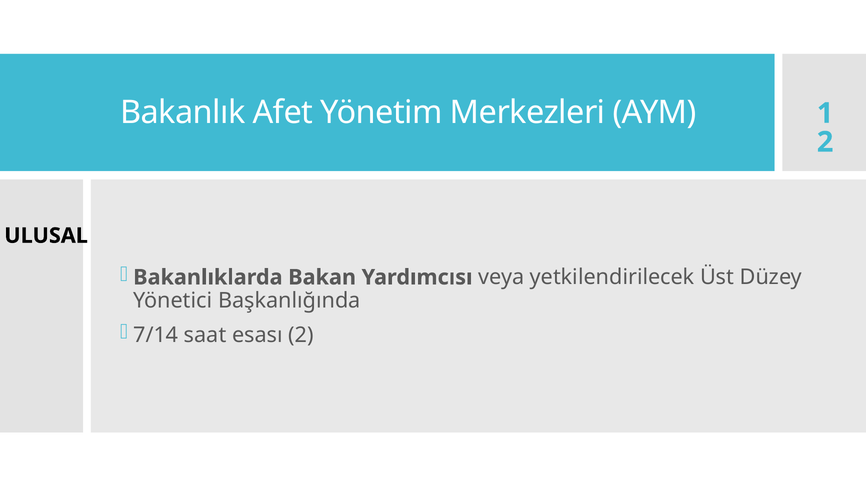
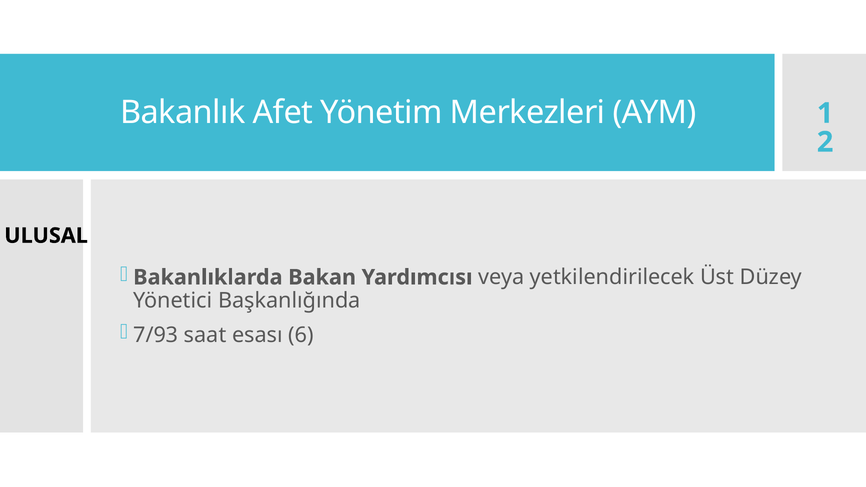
7/14: 7/14 -> 7/93
esası 2: 2 -> 6
